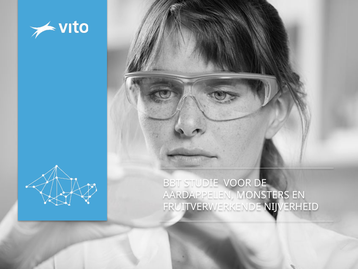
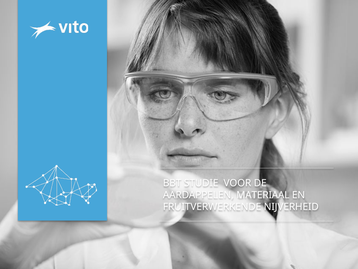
MONSTERS: MONSTERS -> MATERIAAL
